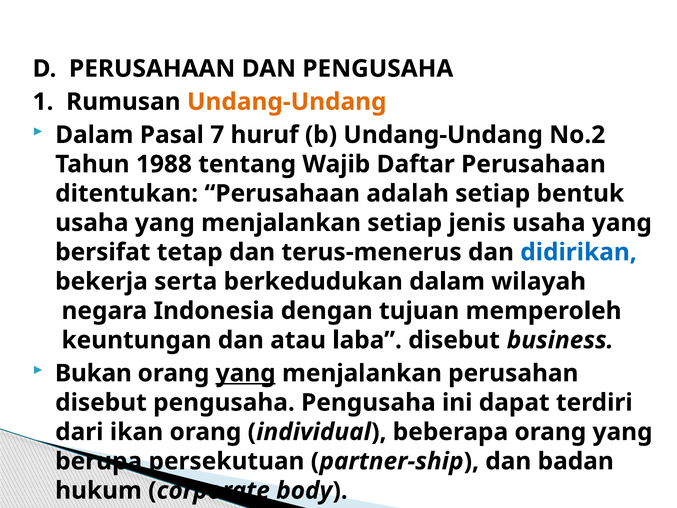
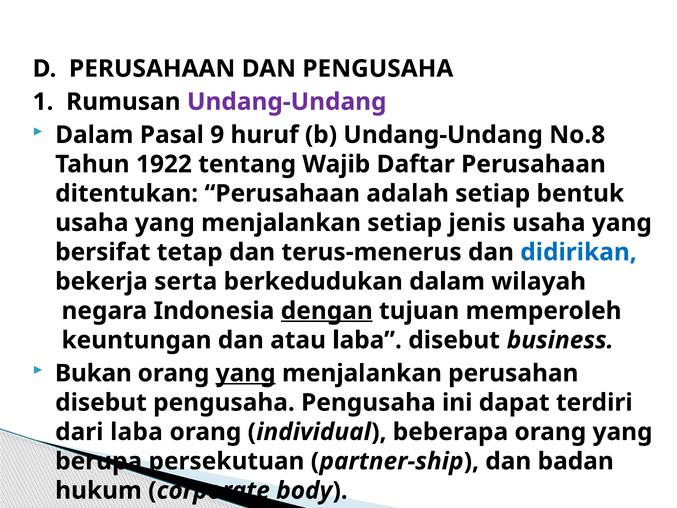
Undang-Undang at (287, 102) colour: orange -> purple
7: 7 -> 9
No.2: No.2 -> No.8
1988: 1988 -> 1922
dengan underline: none -> present
dari ikan: ikan -> laba
